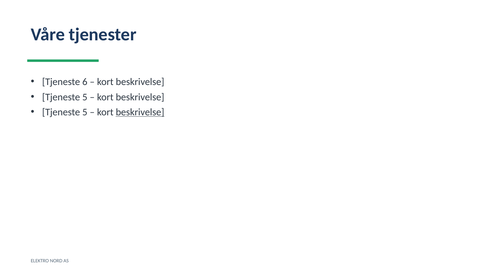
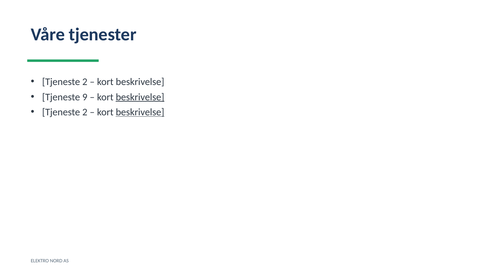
6 at (85, 82): 6 -> 2
5 at (85, 97): 5 -> 9
beskrivelse at (140, 97) underline: none -> present
5 at (85, 112): 5 -> 2
